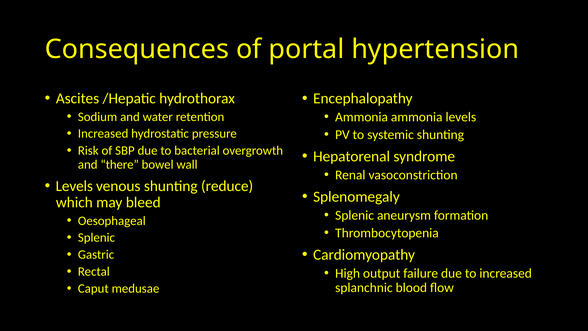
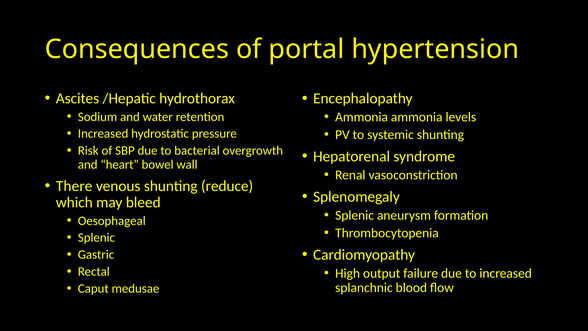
there: there -> heart
Levels at (74, 186): Levels -> There
